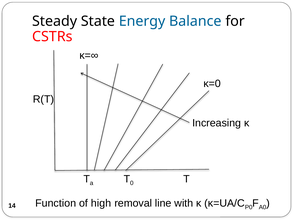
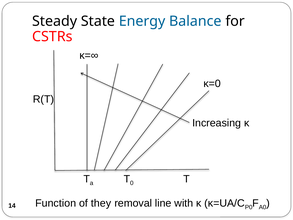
high: high -> they
